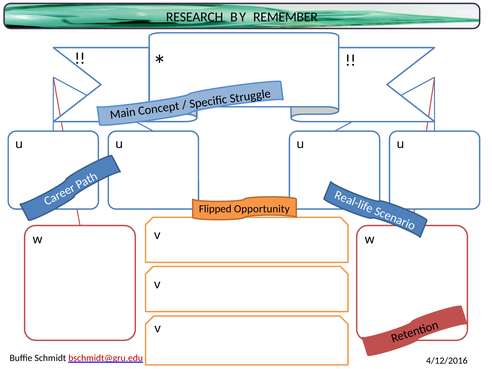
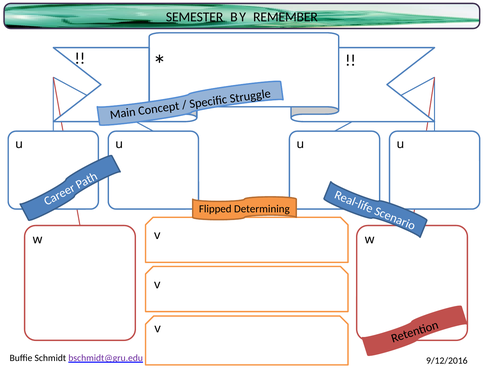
RESEARCH: RESEARCH -> SEMESTER
Opportunity: Opportunity -> Determining
bschmidt@gru.edu colour: red -> purple
4/12/2016: 4/12/2016 -> 9/12/2016
